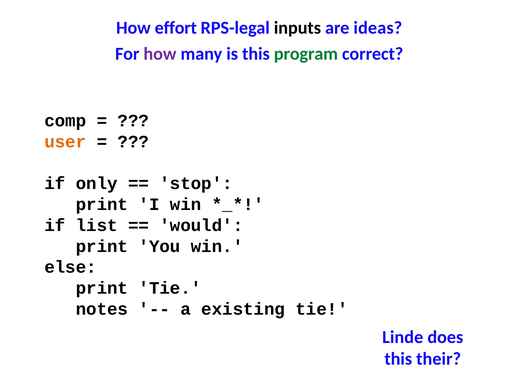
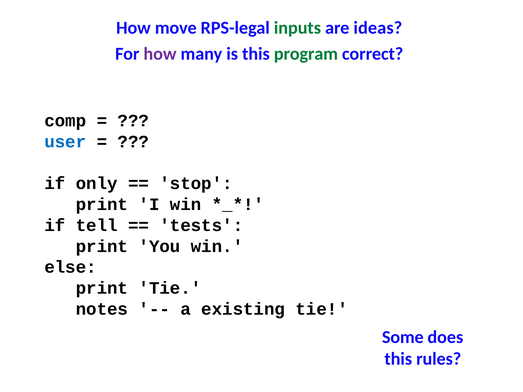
effort: effort -> move
inputs colour: black -> green
user colour: orange -> blue
list: list -> tell
would: would -> tests
Linde: Linde -> Some
their: their -> rules
